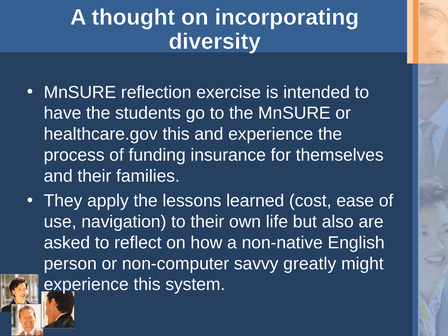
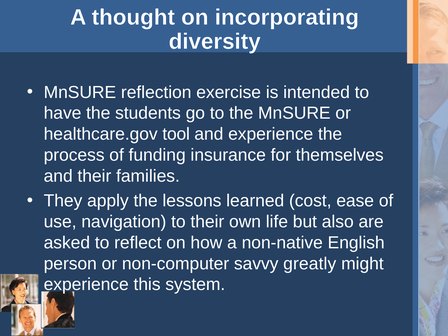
healthcare.gov this: this -> tool
